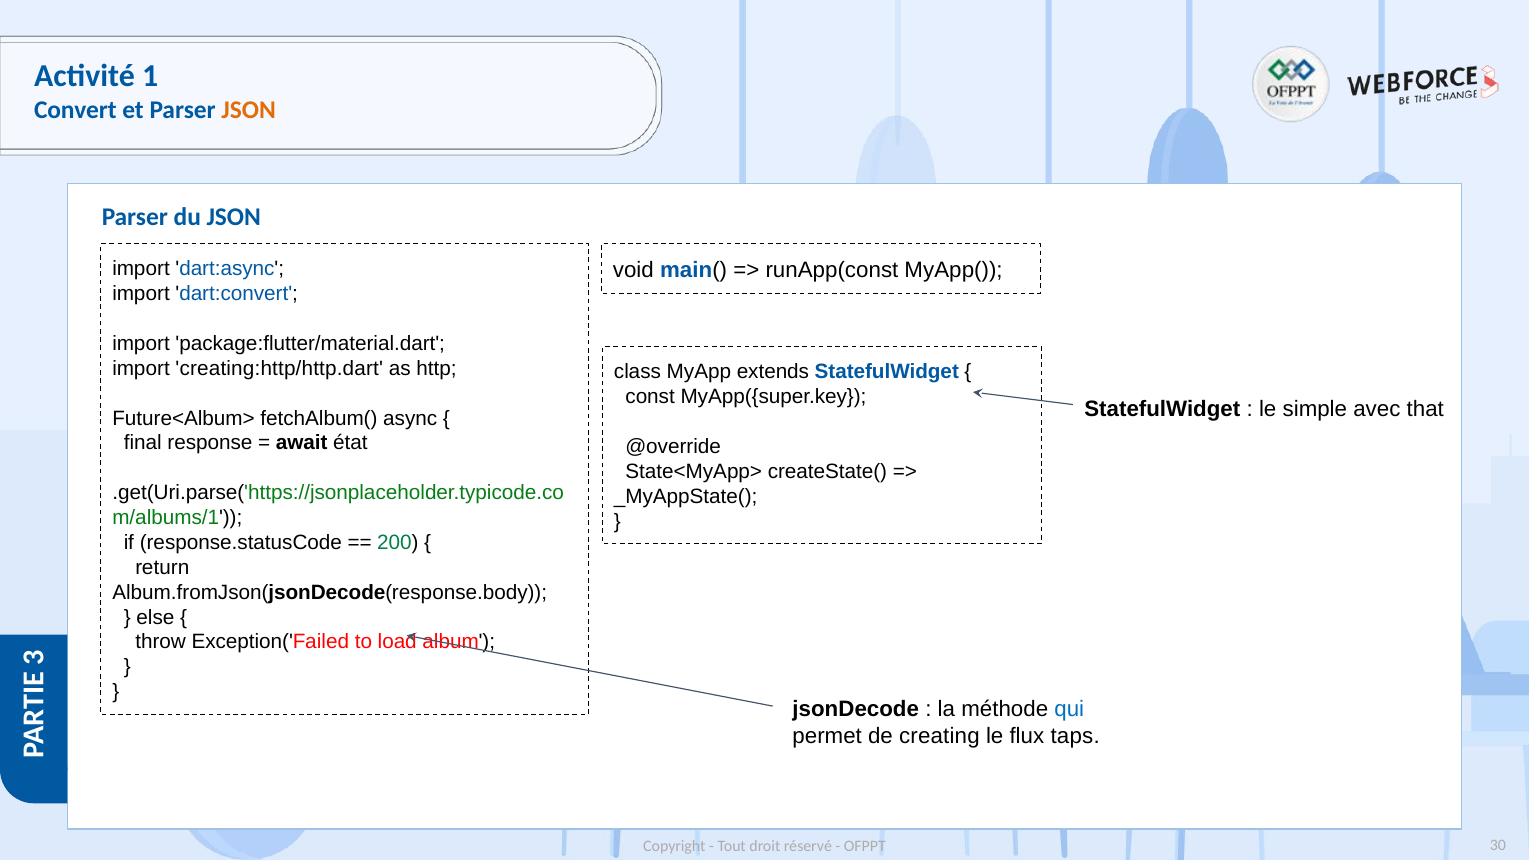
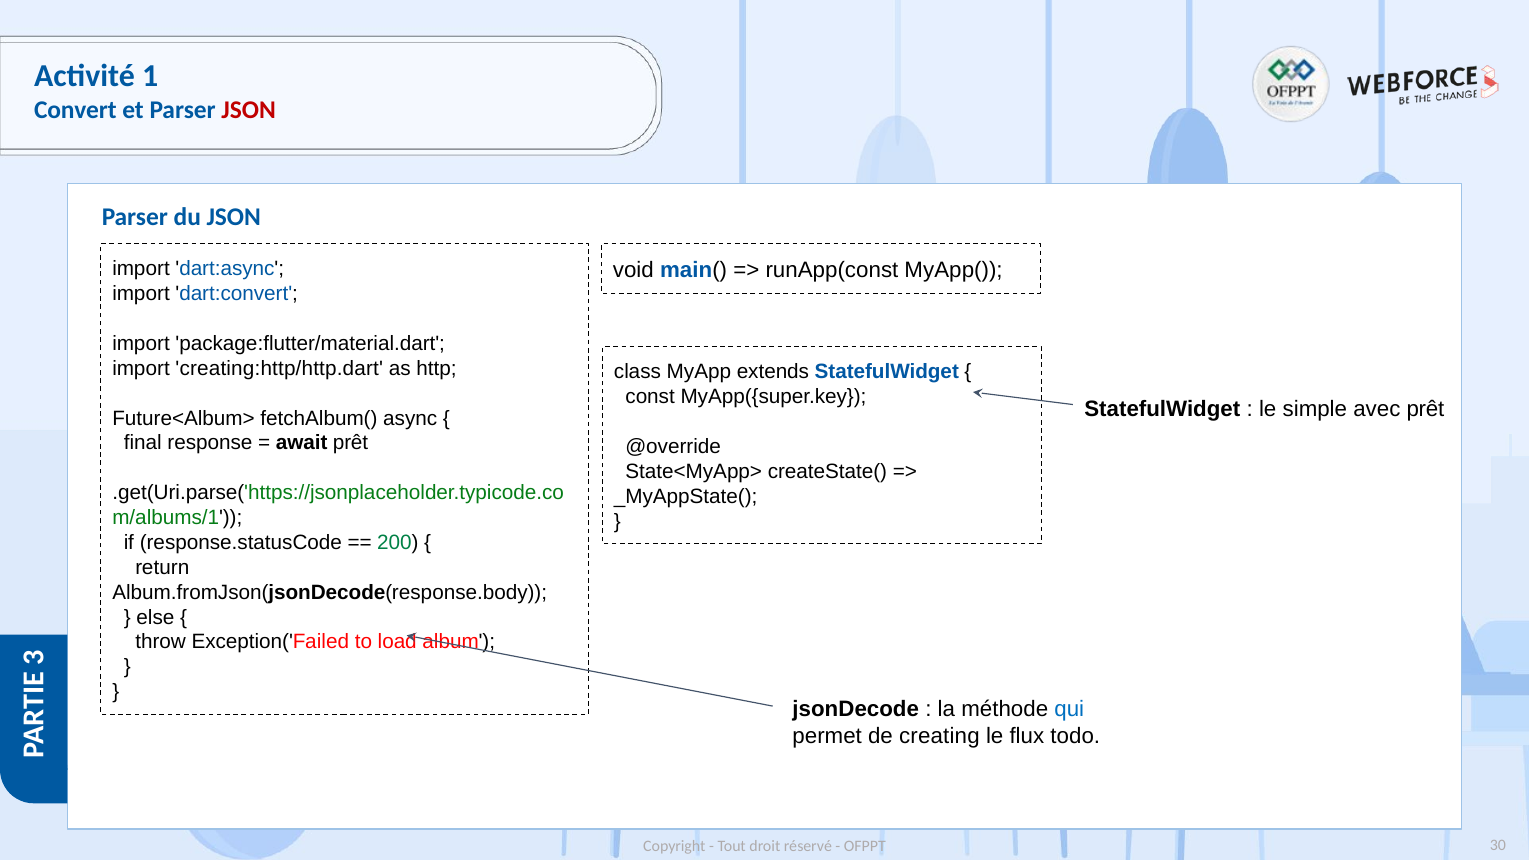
JSON at (249, 110) colour: orange -> red
avec that: that -> prêt
await état: état -> prêt
taps: taps -> todo
